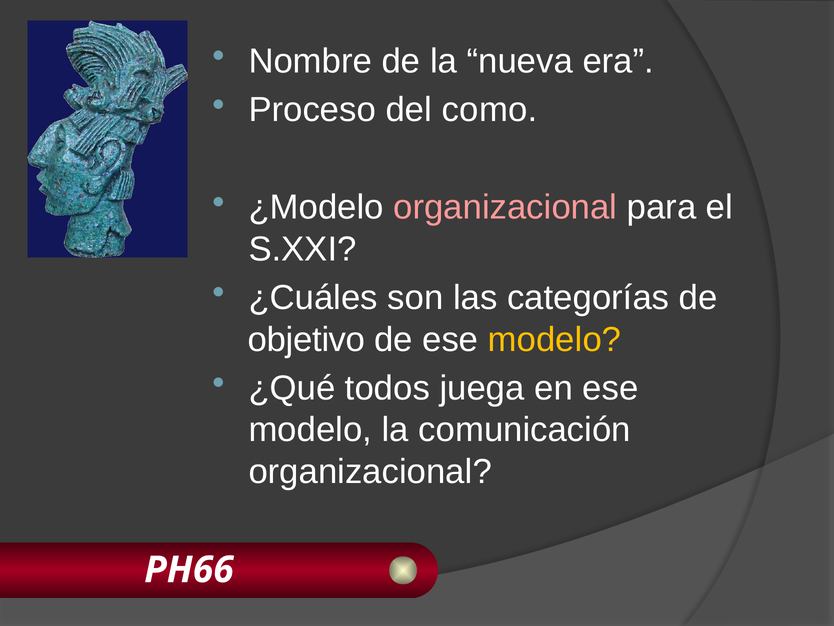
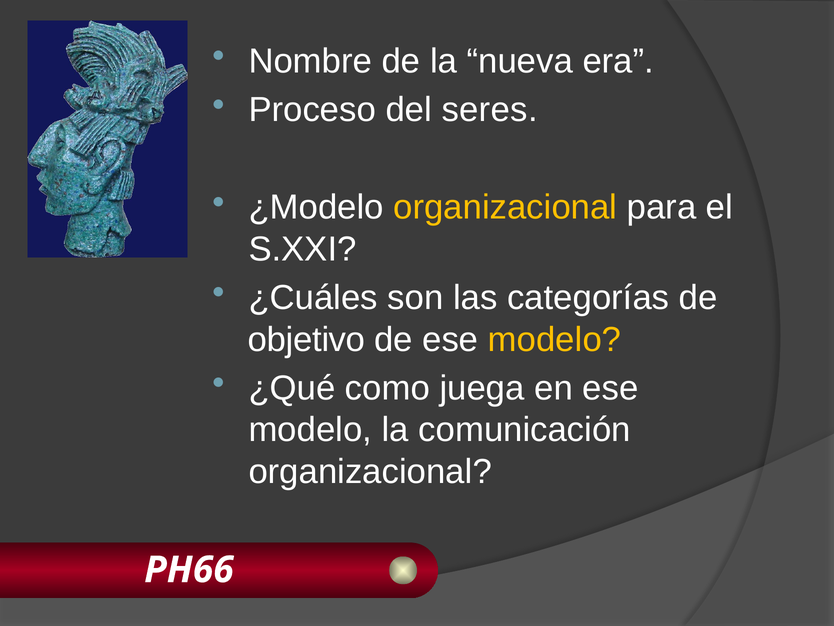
como: como -> seres
organizacional at (505, 207) colour: pink -> yellow
todos: todos -> como
